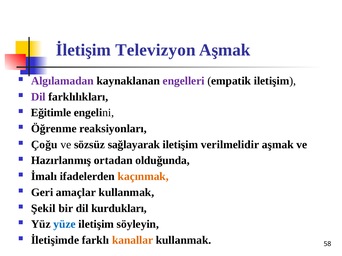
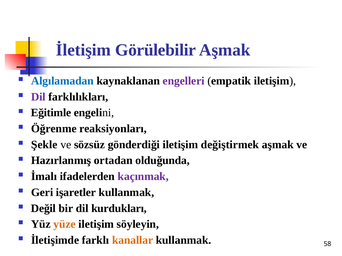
Televizyon: Televizyon -> Görülebilir
Algılamadan colour: purple -> blue
Çoğu: Çoğu -> Şekle
sağlayarak: sağlayarak -> gönderdiği
verilmelidir: verilmelidir -> değiştirmek
kaçınmak colour: orange -> purple
amaçlar: amaçlar -> işaretler
Şekil: Şekil -> Değil
yüze colour: blue -> orange
